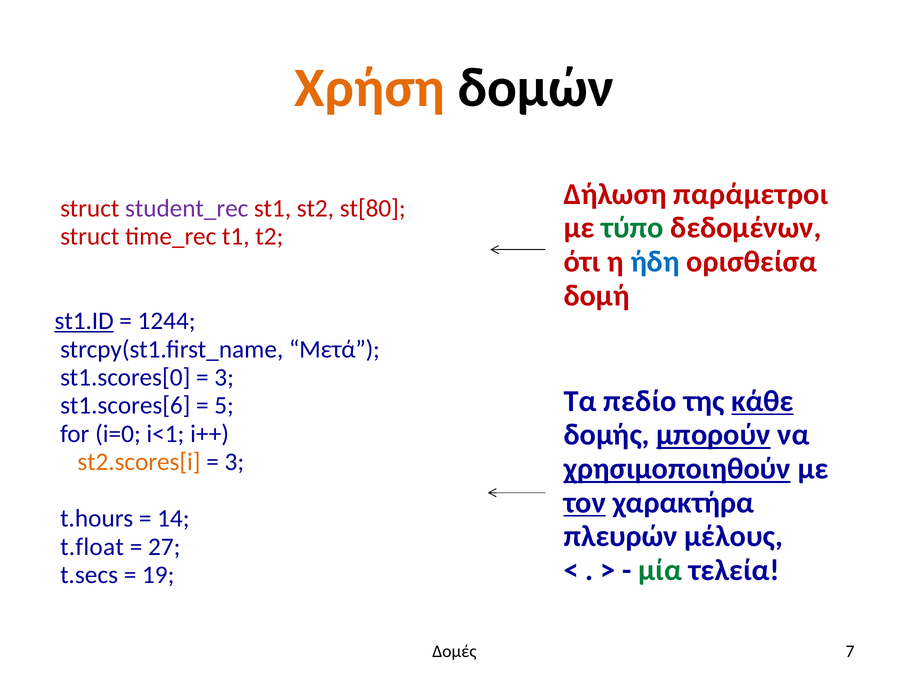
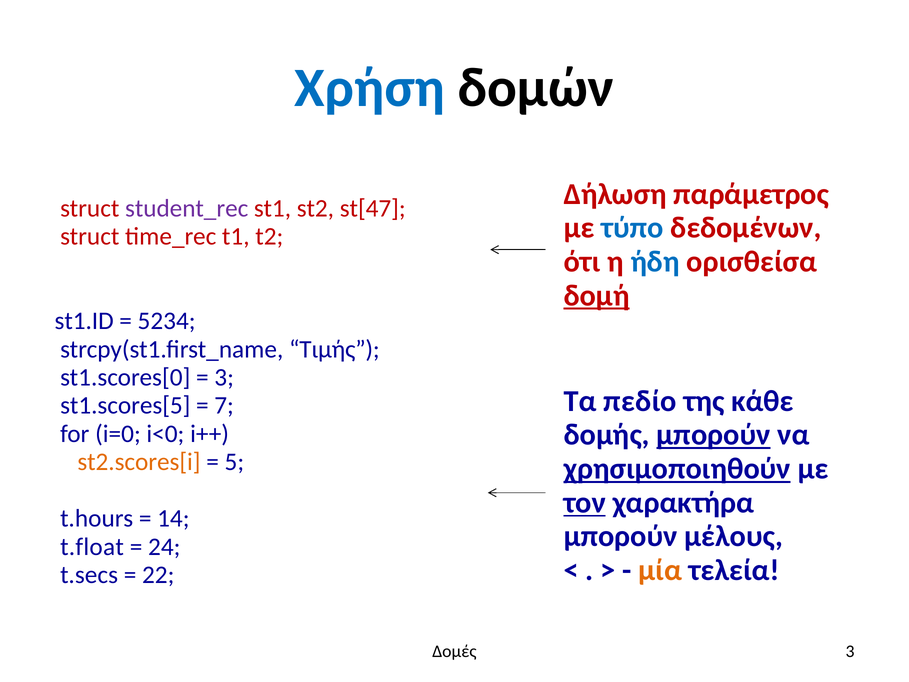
Χρήση colour: orange -> blue
παράμετροι: παράμετροι -> παράμετρος
st[80: st[80 -> st[47
τύπο colour: green -> blue
δομή underline: none -> present
st1.ID underline: present -> none
1244: 1244 -> 5234
Μετά: Μετά -> Τιμής
κάθε underline: present -> none
st1.scores[6: st1.scores[6 -> st1.scores[5
5: 5 -> 7
i<1: i<1 -> i<0
3 at (234, 462): 3 -> 5
πλευρών at (621, 536): πλευρών -> μπορούν
27: 27 -> 24
μία colour: green -> orange
19: 19 -> 22
Δομές 7: 7 -> 3
